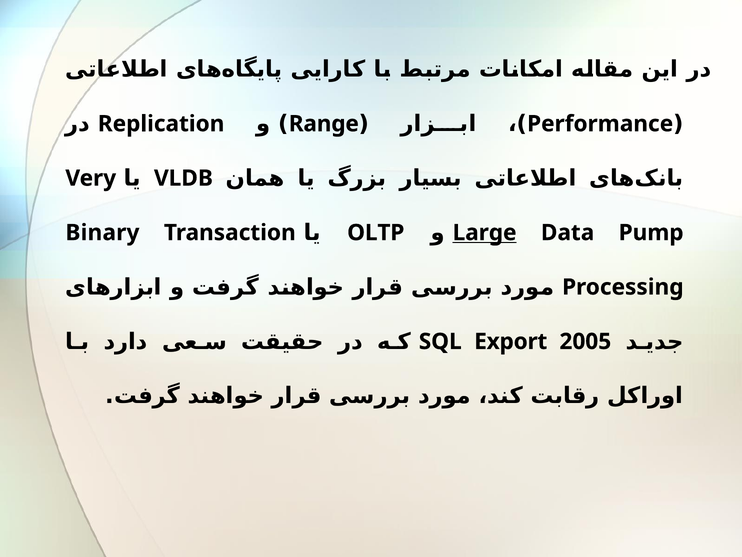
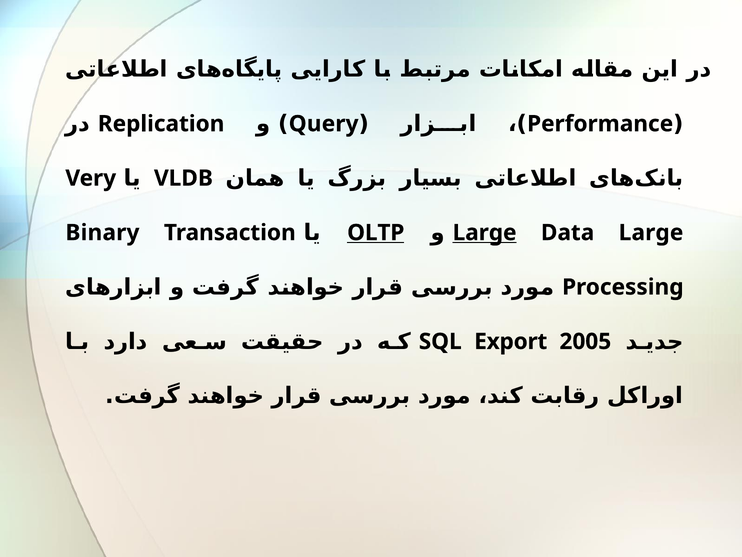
Range: Range -> Query
OLTP underline: none -> present
Data Pump: Pump -> Large
